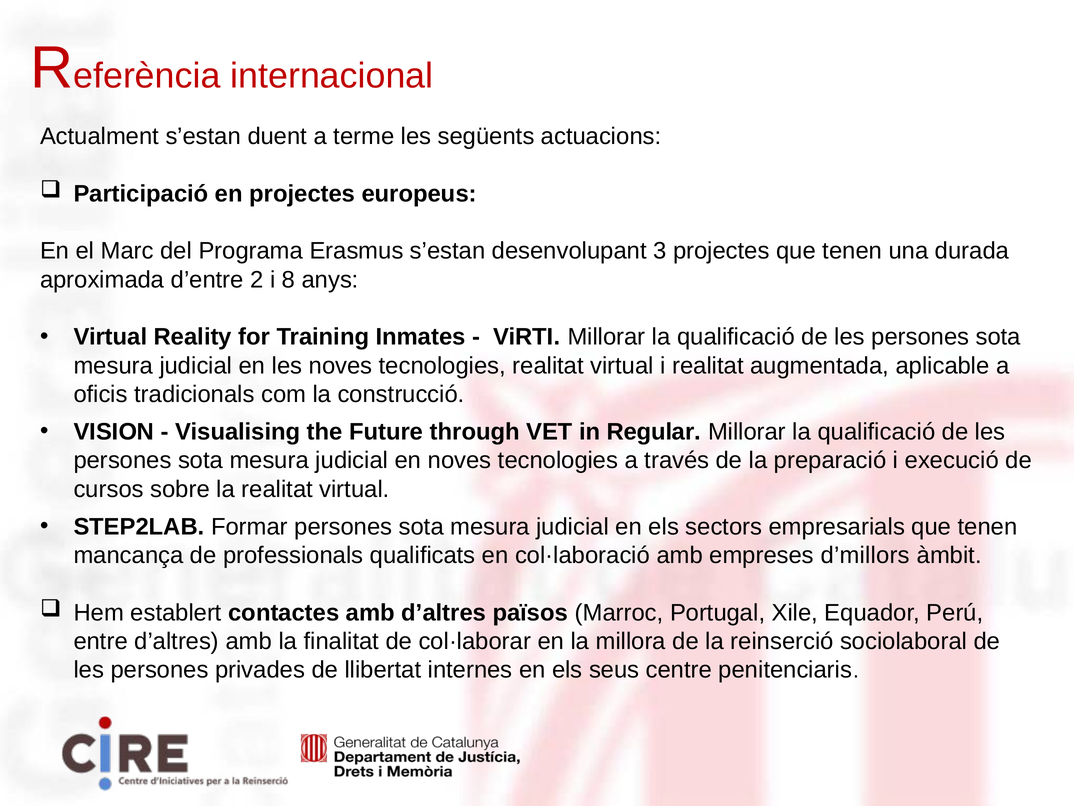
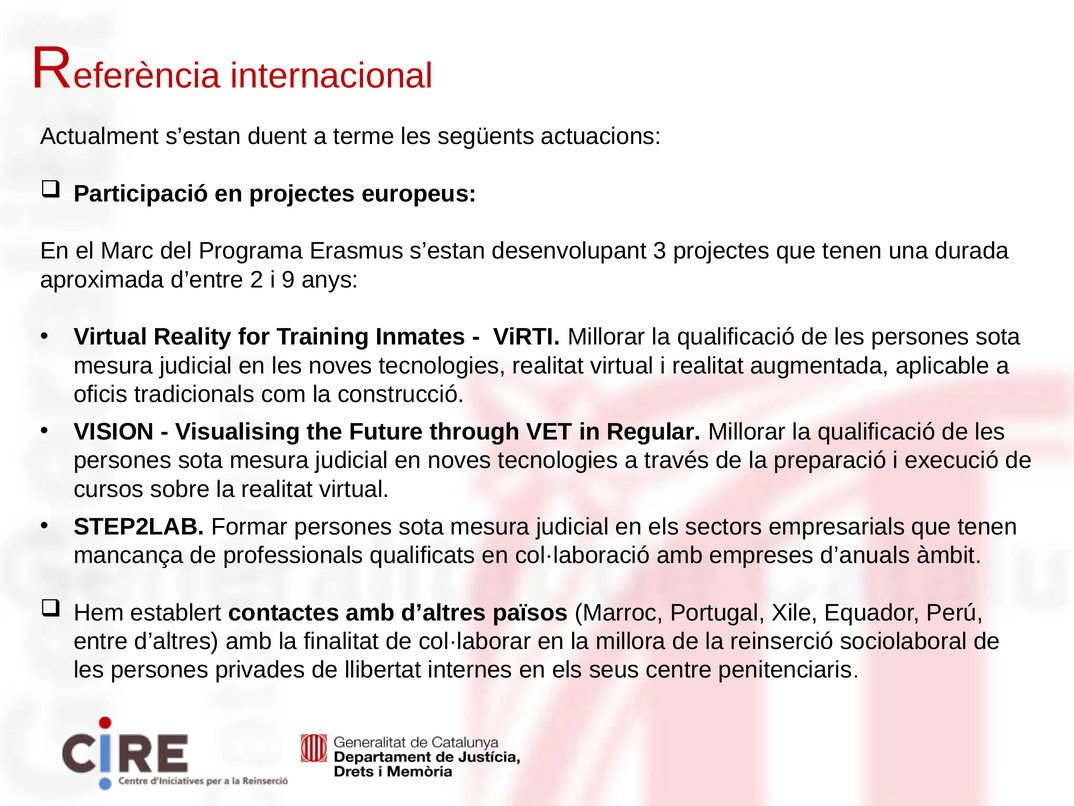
8: 8 -> 9
d’millors: d’millors -> d’anuals
